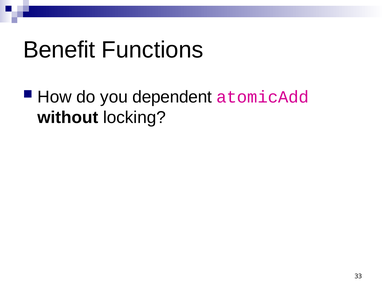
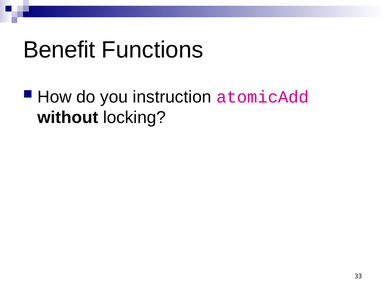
dependent: dependent -> instruction
